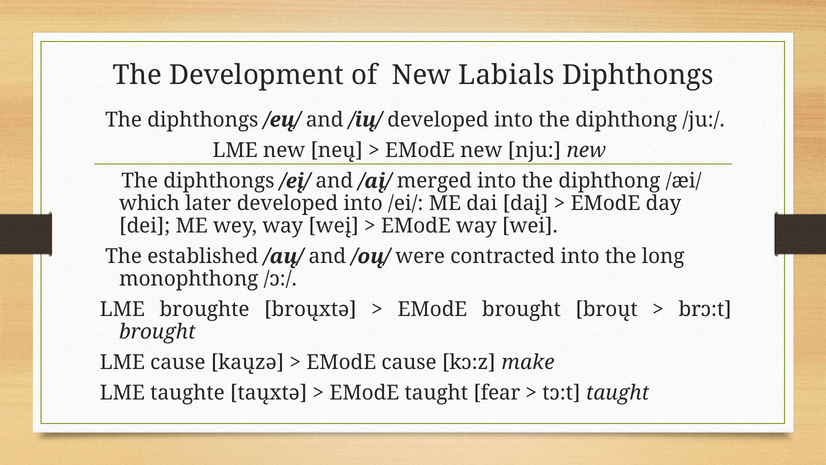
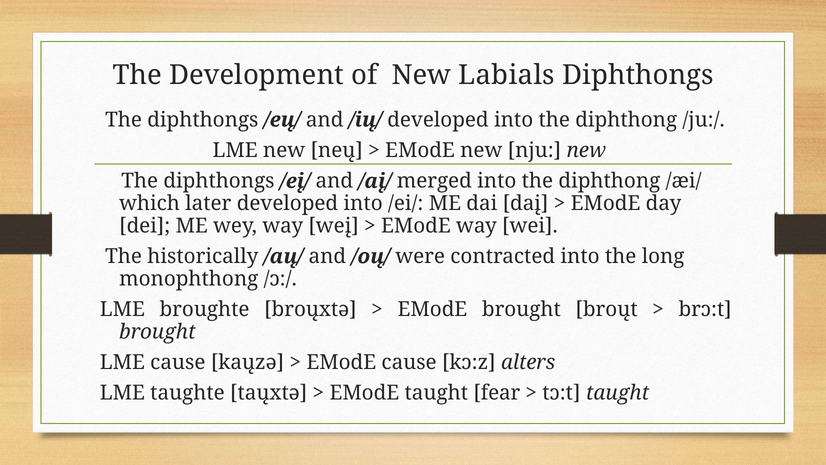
established: established -> historically
make: make -> alters
